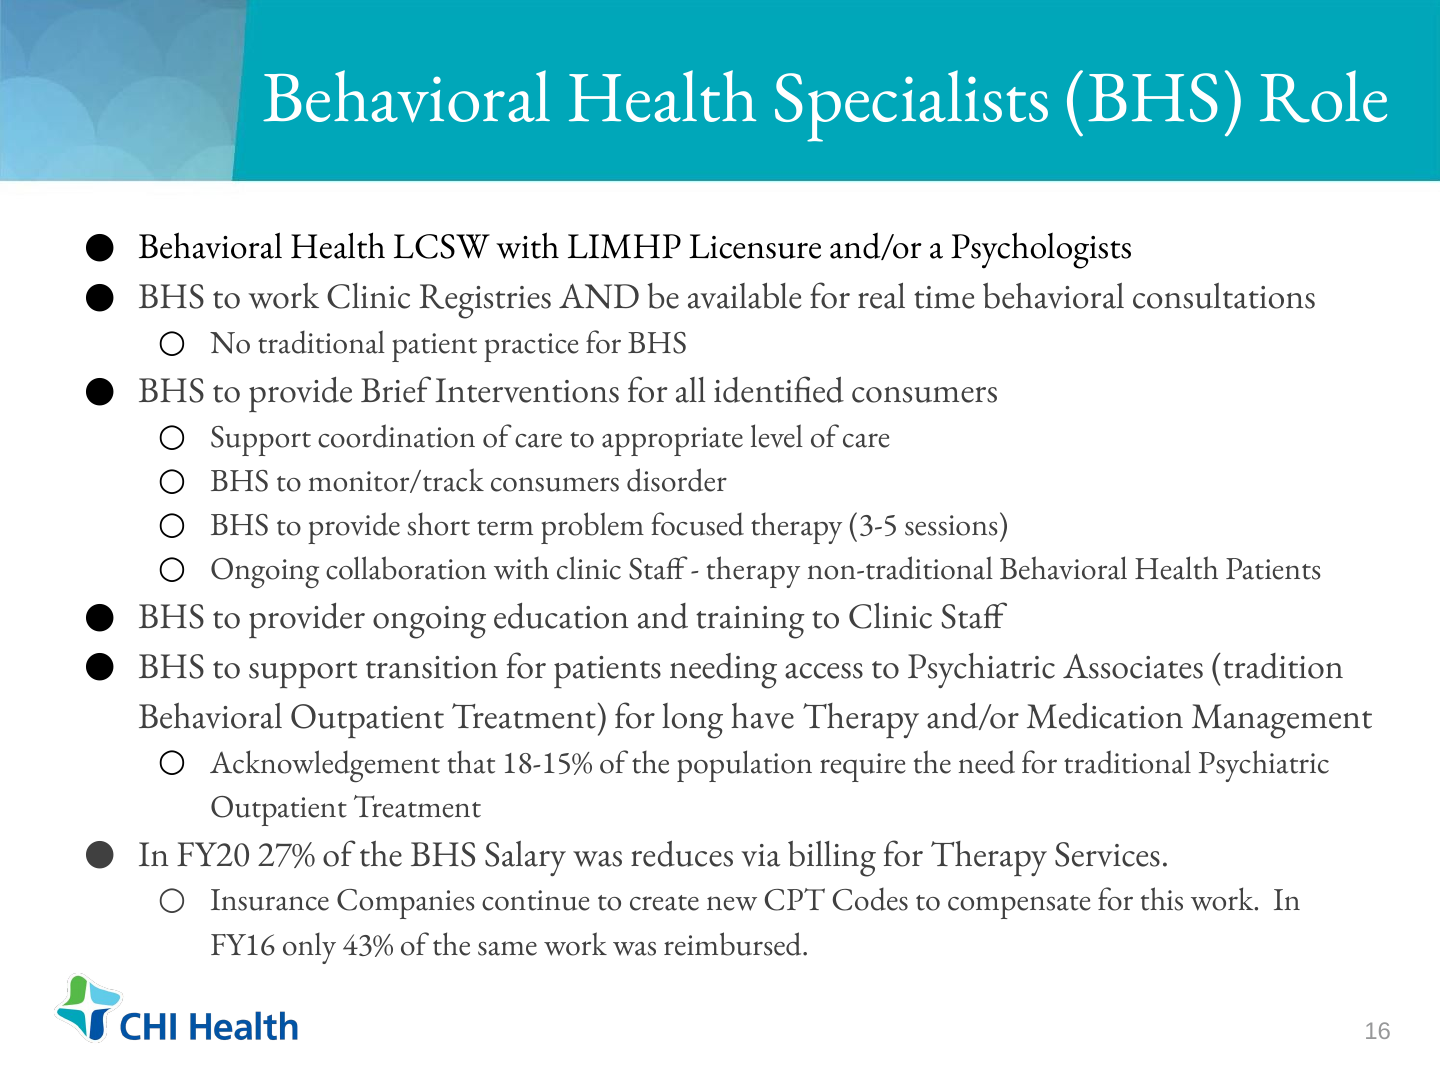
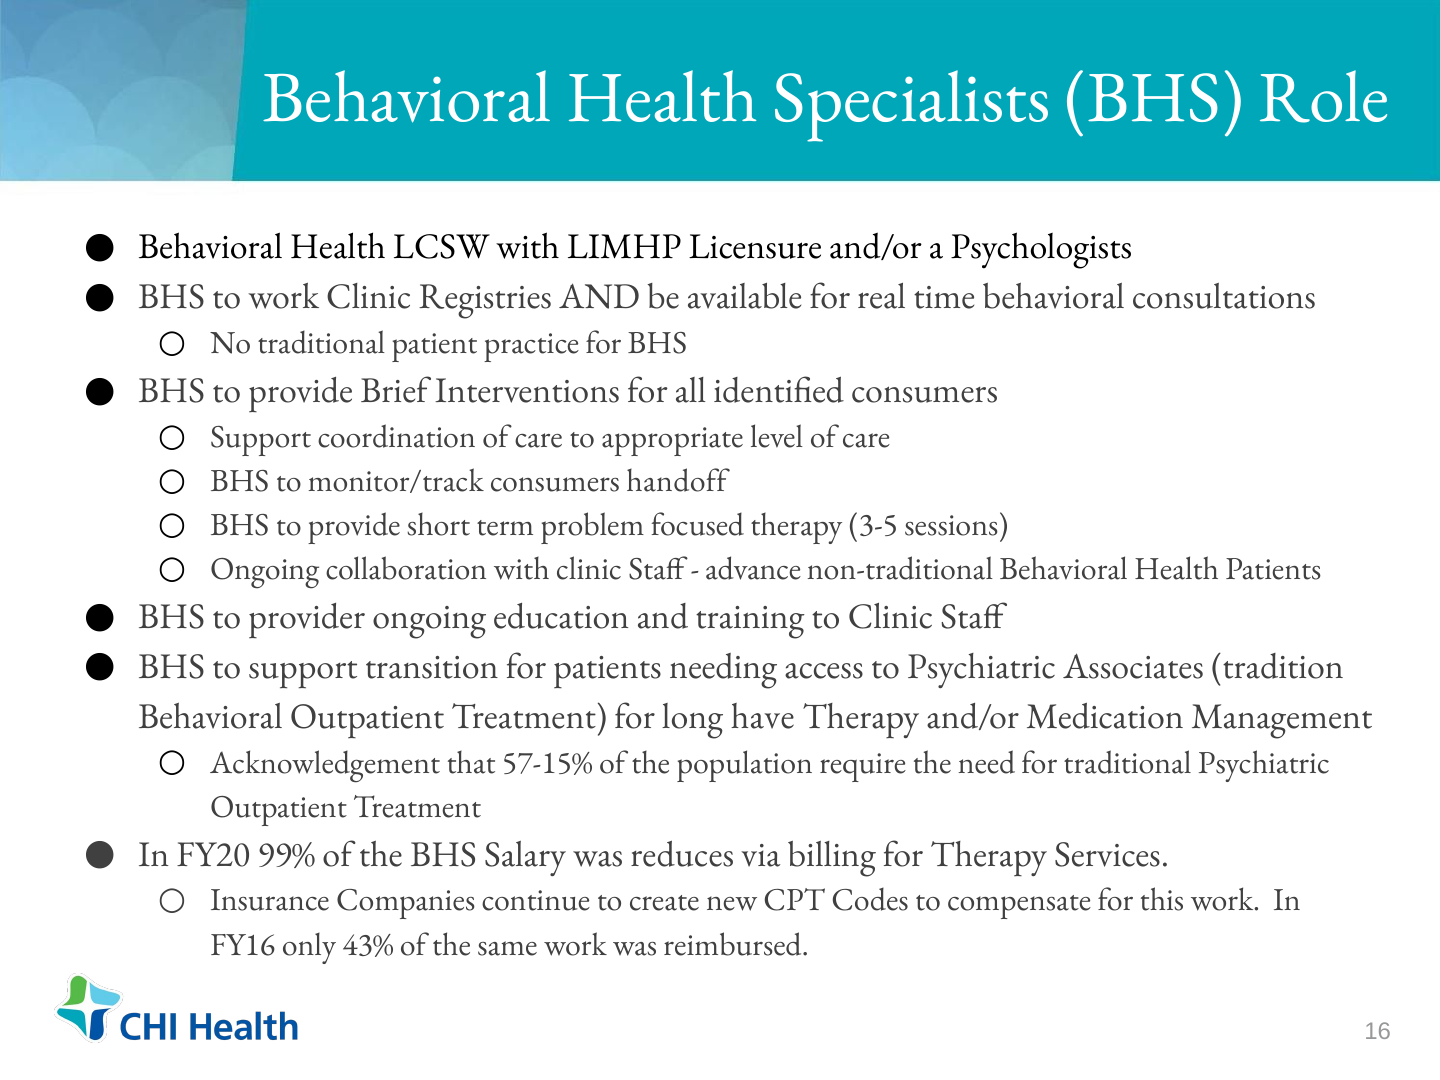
disorder: disorder -> handoff
therapy at (753, 569): therapy -> advance
18-15%: 18-15% -> 57-15%
27%: 27% -> 99%
